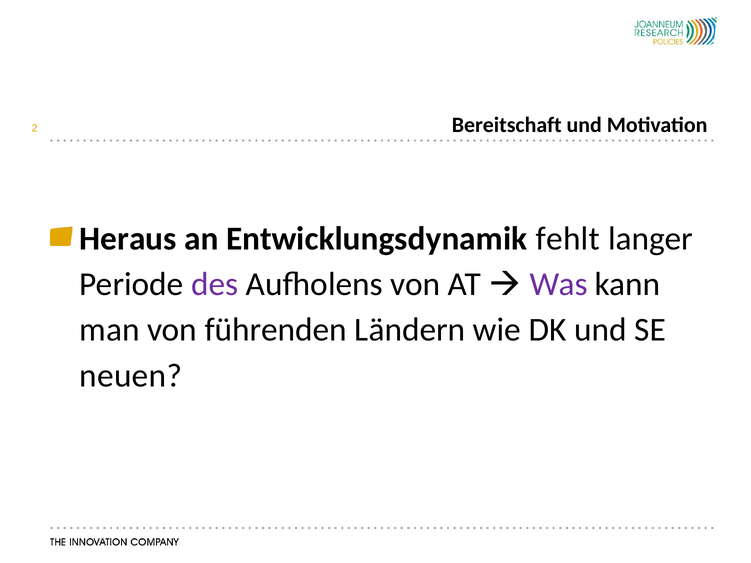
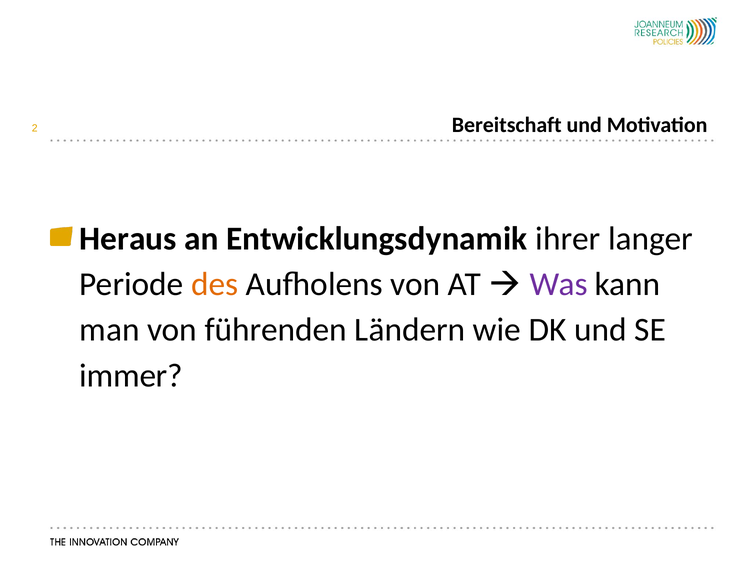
fehlt: fehlt -> ihrer
des colour: purple -> orange
neuen: neuen -> immer
